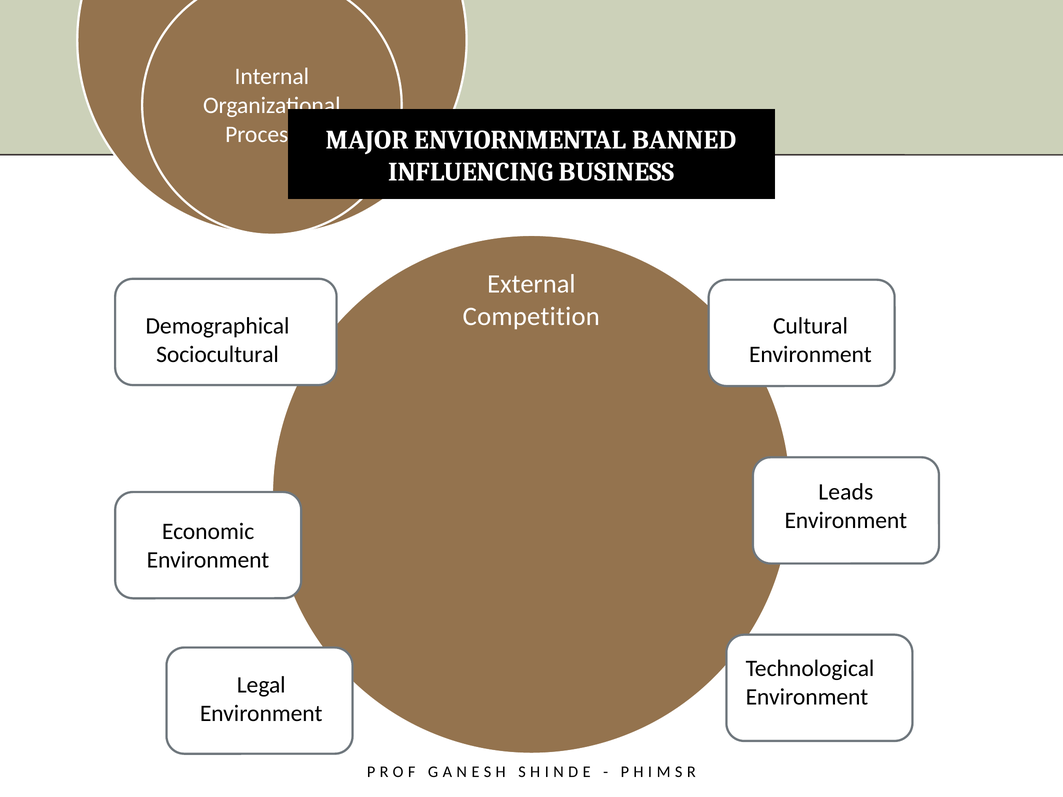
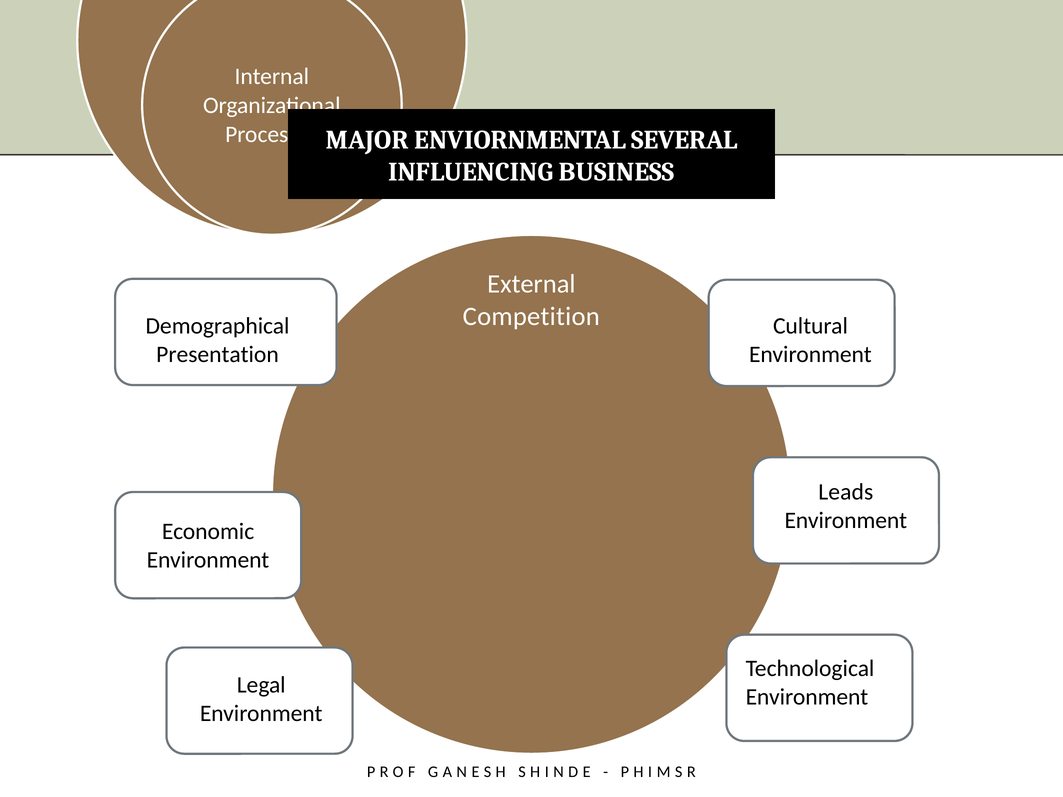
BANNED: BANNED -> SEVERAL
Sociocultural: Sociocultural -> Presentation
